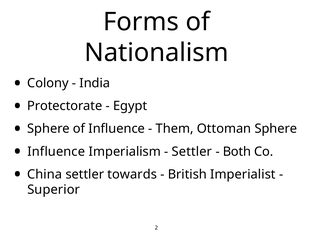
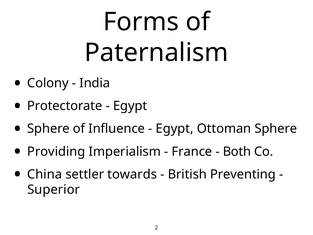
Nationalism: Nationalism -> Paternalism
Them at (175, 129): Them -> Egypt
Influence at (56, 151): Influence -> Providing
Settler at (192, 151): Settler -> France
Imperialist: Imperialist -> Preventing
